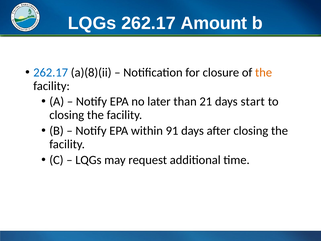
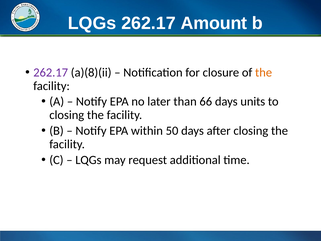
262.17 at (51, 72) colour: blue -> purple
21: 21 -> 66
start: start -> units
91: 91 -> 50
